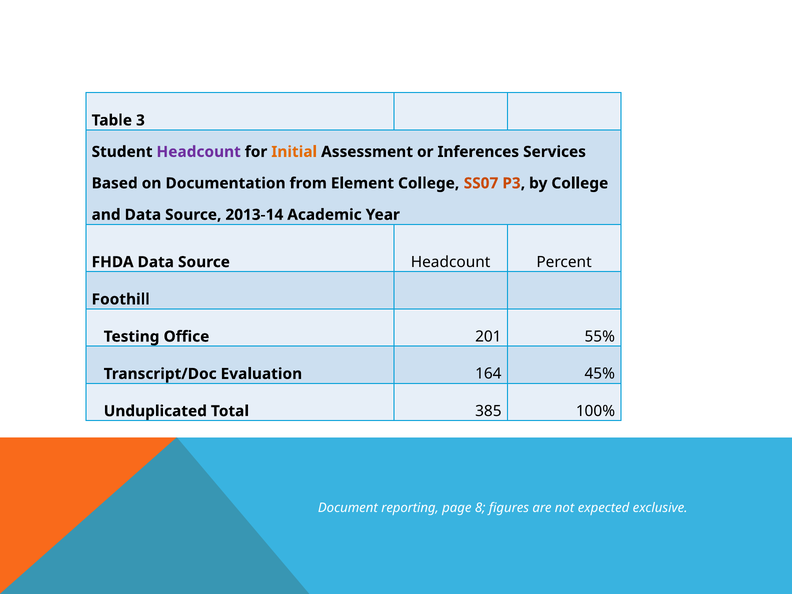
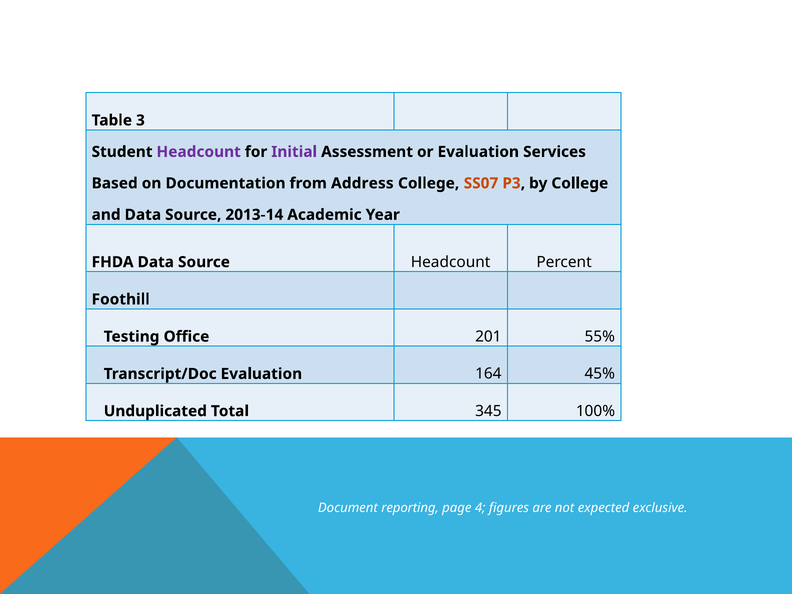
Initial colour: orange -> purple
or Inferences: Inferences -> Evaluation
Element: Element -> Address
385: 385 -> 345
8: 8 -> 4
